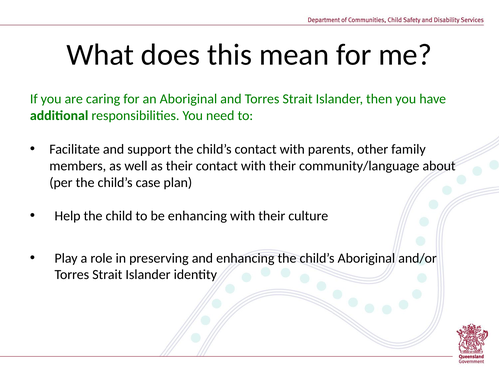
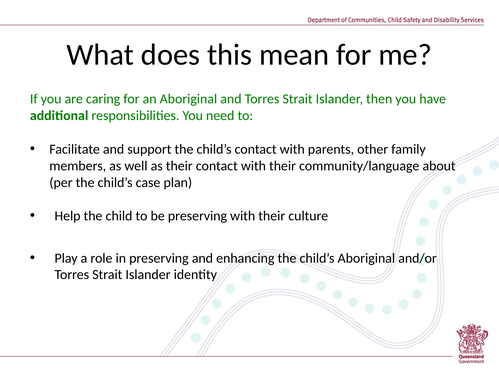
be enhancing: enhancing -> preserving
